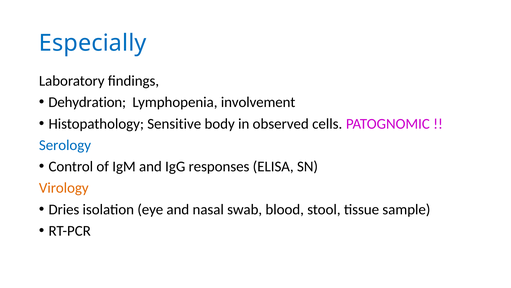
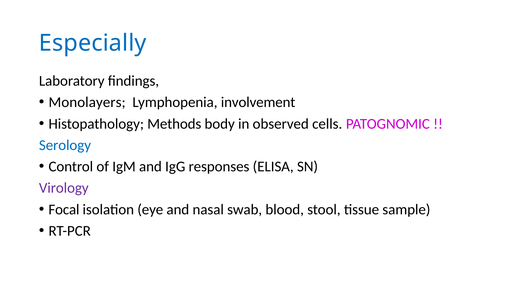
Dehydration: Dehydration -> Monolayers
Sensitive: Sensitive -> Methods
Virology colour: orange -> purple
Dries: Dries -> Focal
